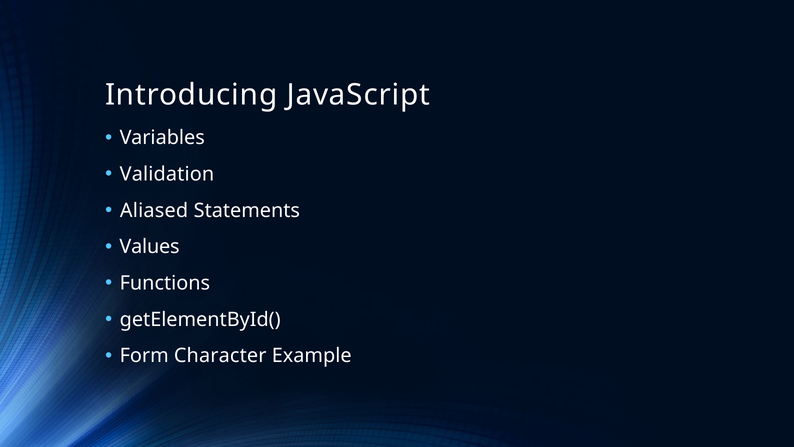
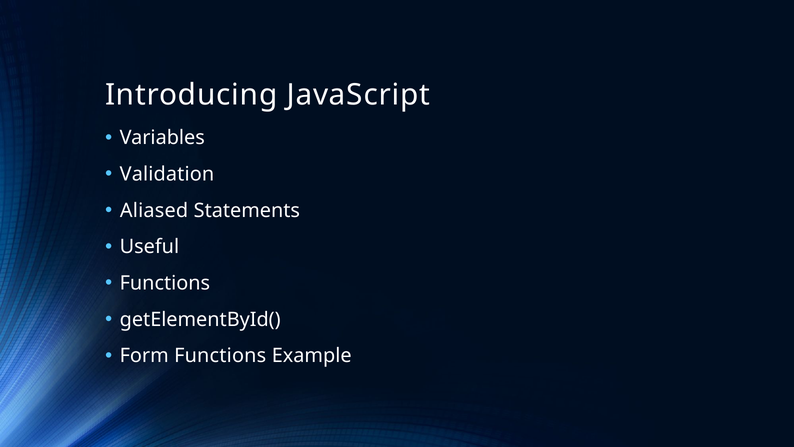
Values: Values -> Useful
Form Character: Character -> Functions
